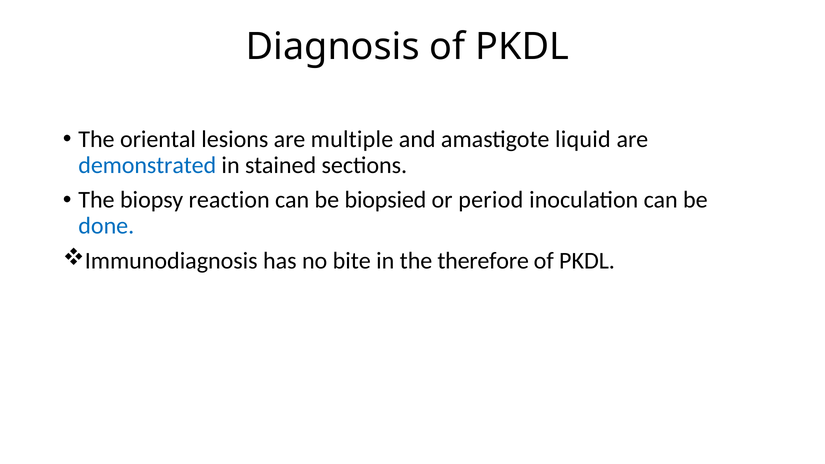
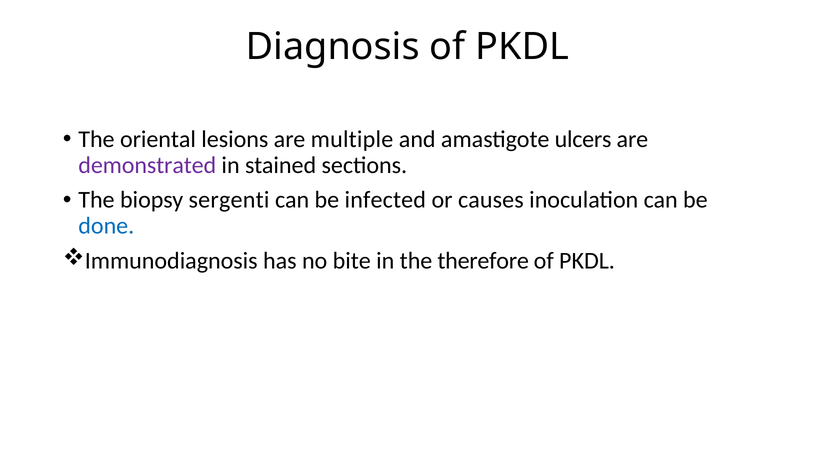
liquid: liquid -> ulcers
demonstrated colour: blue -> purple
reaction: reaction -> sergenti
biopsied: biopsied -> infected
period: period -> causes
